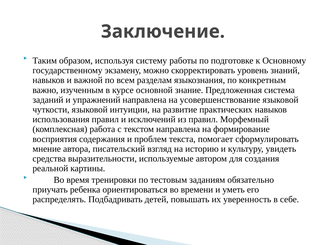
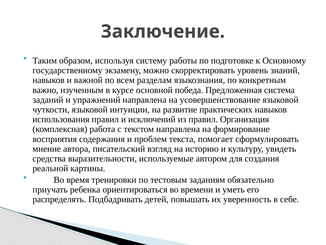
знание: знание -> победа
Морфемный: Морфемный -> Организация
